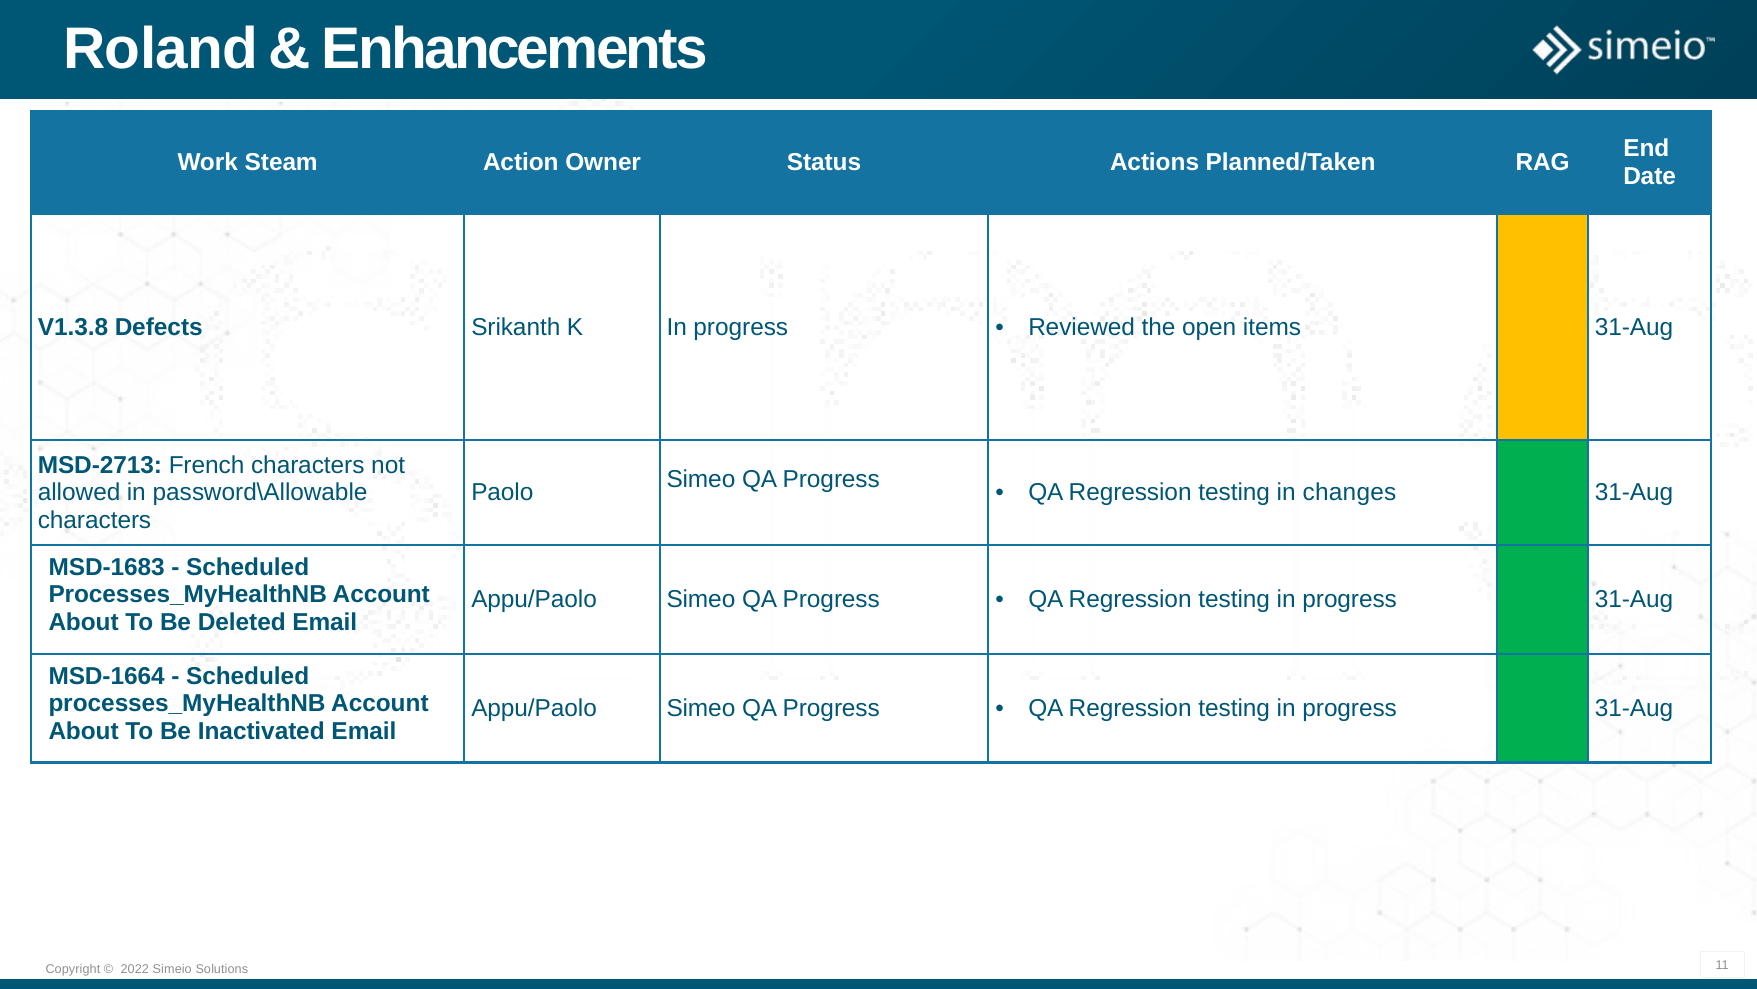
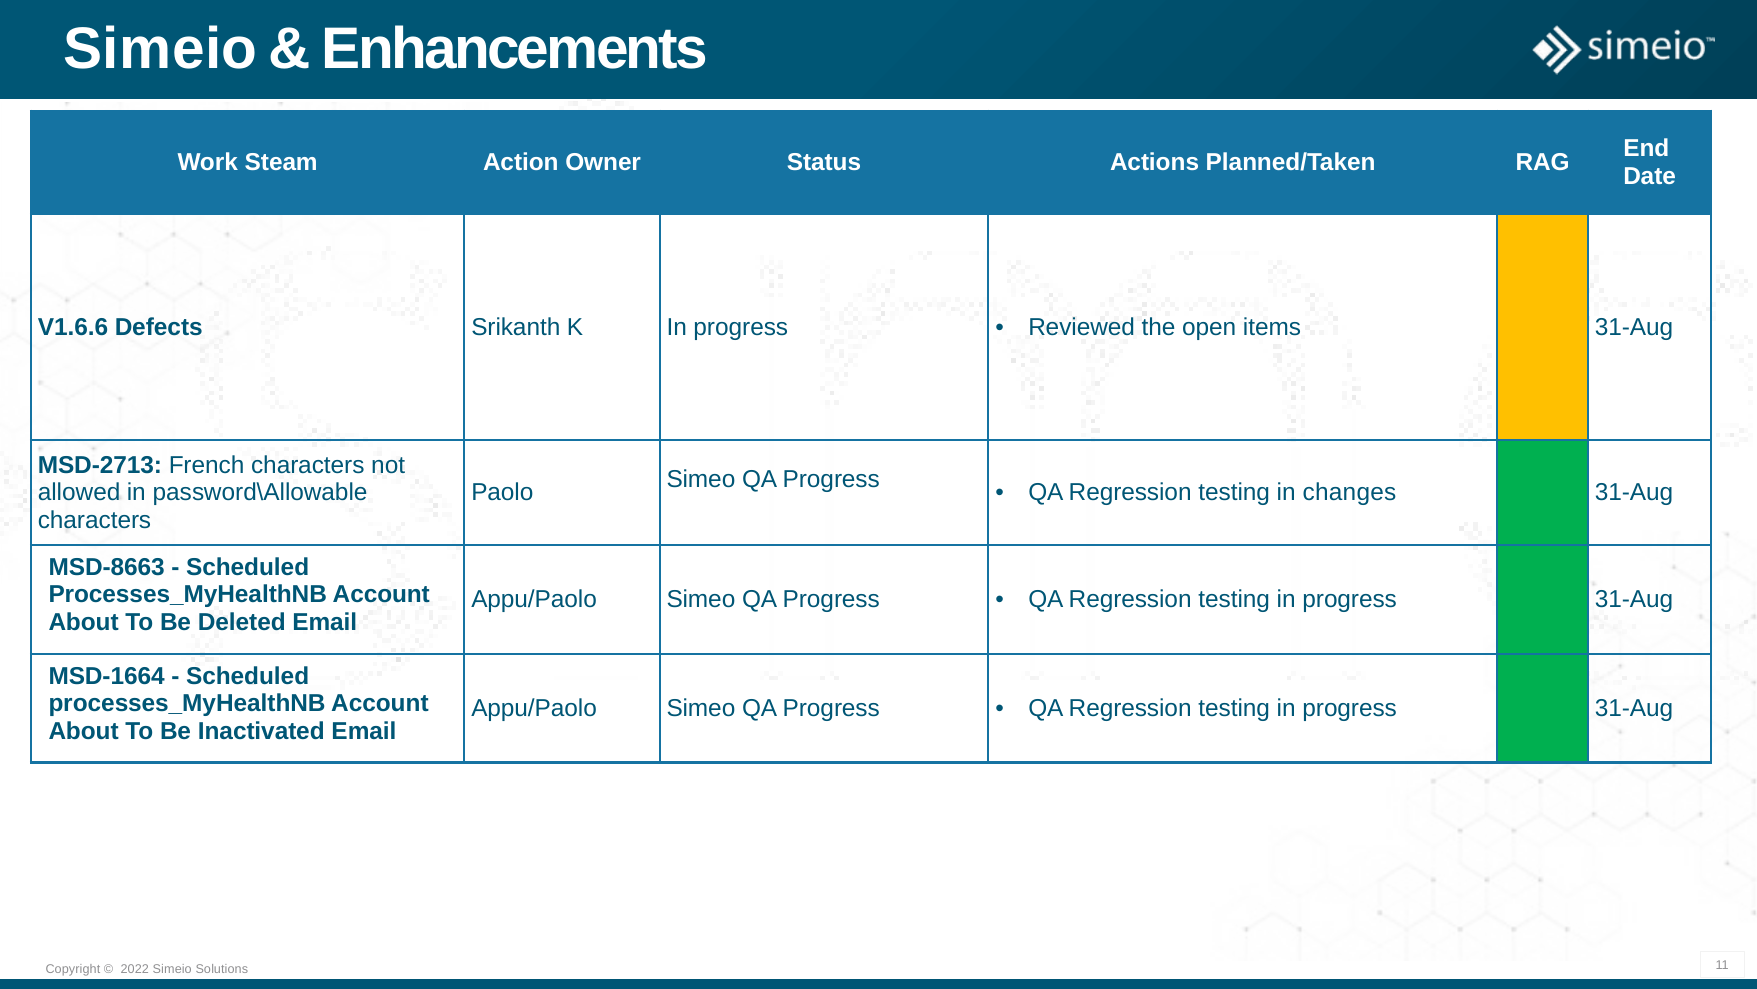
Roland at (161, 49): Roland -> Simeio
V1.3.8: V1.3.8 -> V1.6.6
MSD-1683: MSD-1683 -> MSD-8663
